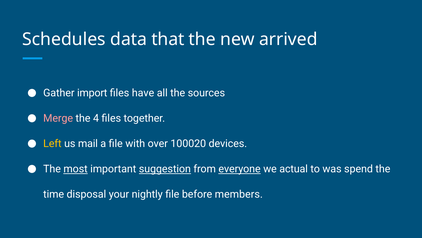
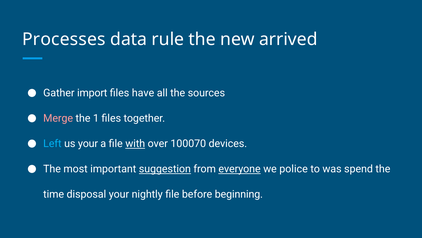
Schedules: Schedules -> Processes
that: that -> rule
4: 4 -> 1
Left colour: yellow -> light blue
us mail: mail -> your
with underline: none -> present
100020: 100020 -> 100070
most underline: present -> none
actual: actual -> police
members: members -> beginning
